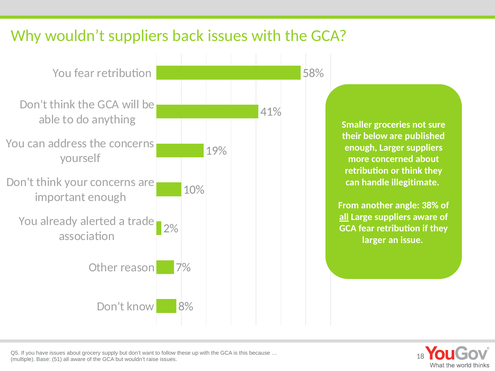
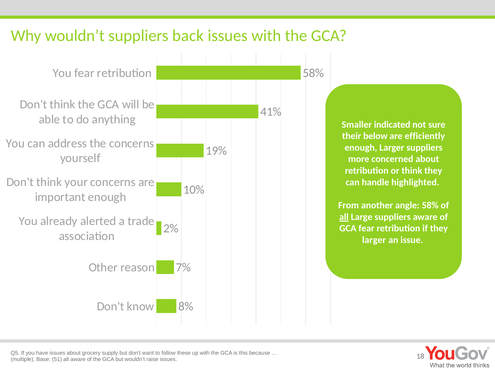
groceries: groceries -> indicated
published: published -> efficiently
illegitimate: illegitimate -> highlighted
angle 38%: 38% -> 58%
